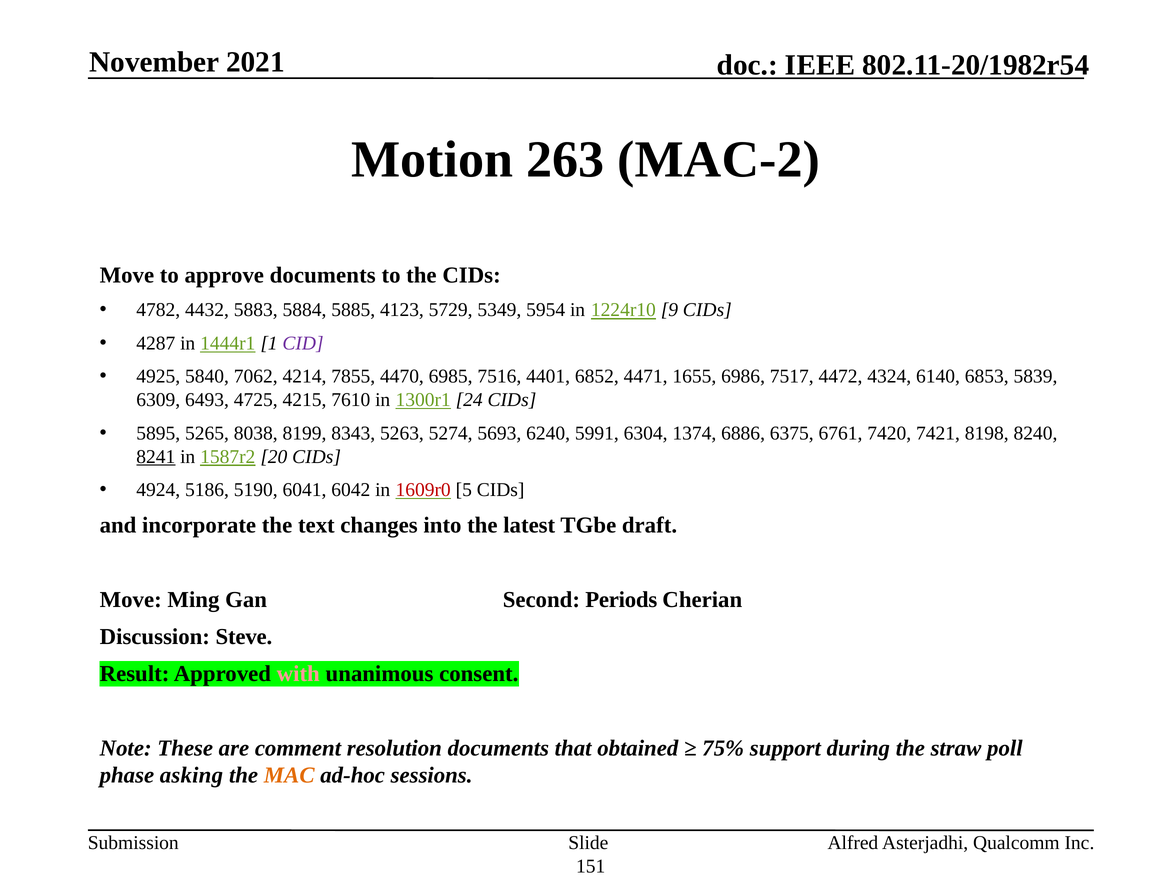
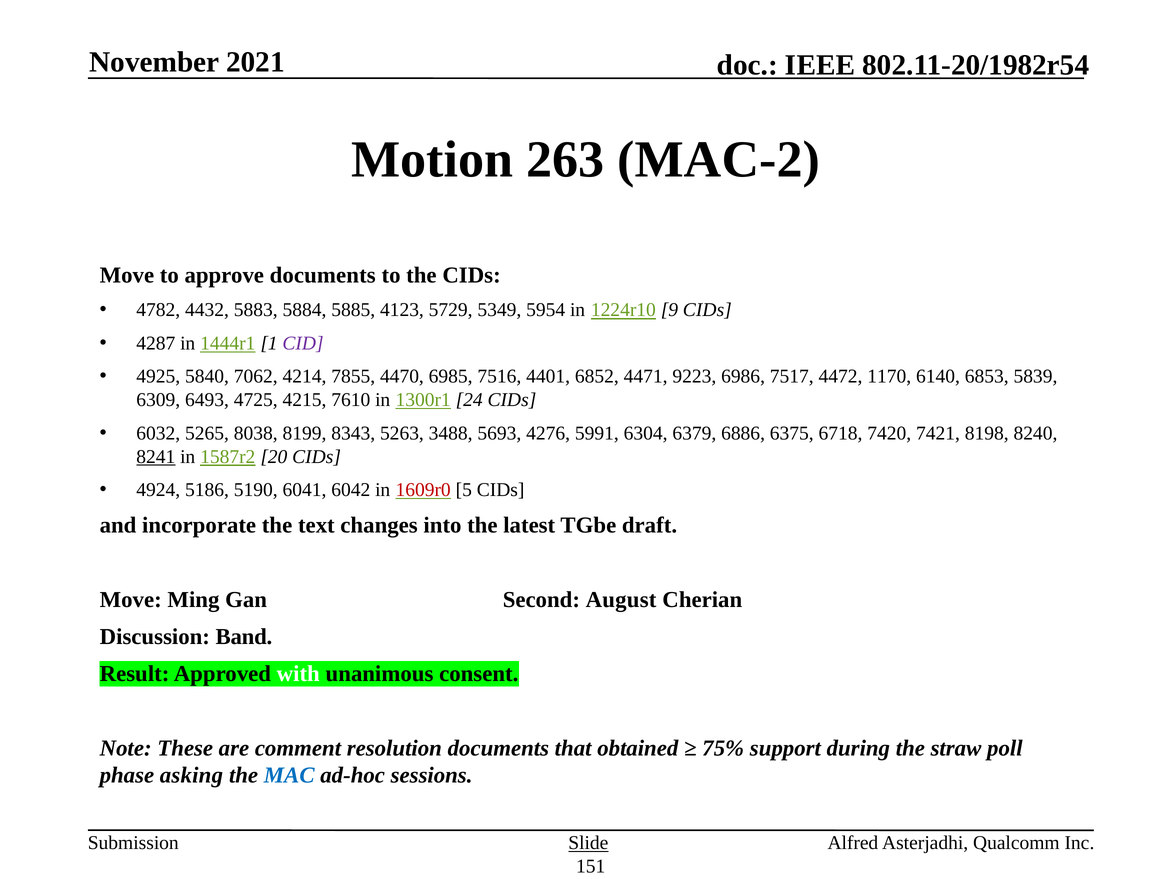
1655: 1655 -> 9223
4324: 4324 -> 1170
5895: 5895 -> 6032
5274: 5274 -> 3488
6240: 6240 -> 4276
1374: 1374 -> 6379
6761: 6761 -> 6718
Periods: Periods -> August
Steve: Steve -> Band
with colour: pink -> white
MAC colour: orange -> blue
Slide underline: none -> present
